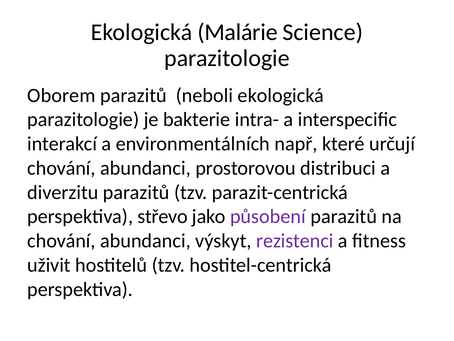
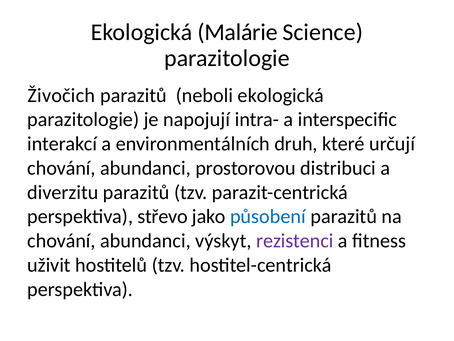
Oborem: Oborem -> Živočich
bakterie: bakterie -> napojují
např: např -> druh
působení colour: purple -> blue
